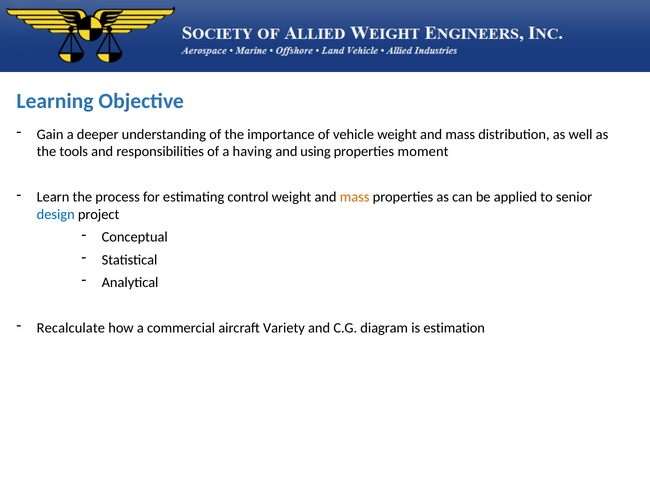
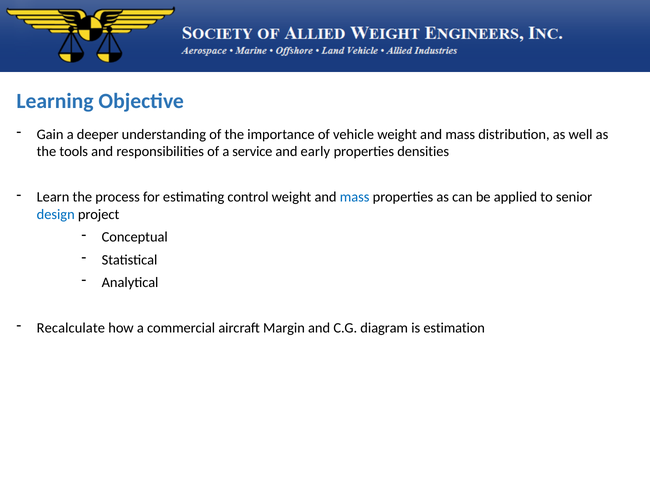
having: having -> service
using: using -> early
moment: moment -> densities
mass at (355, 197) colour: orange -> blue
Variety: Variety -> Margin
